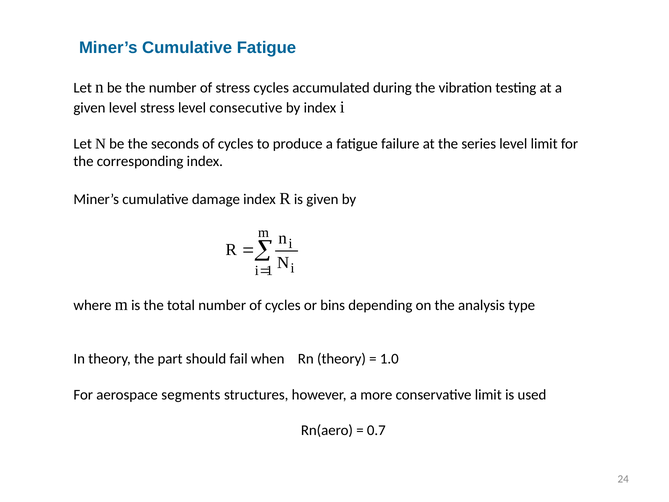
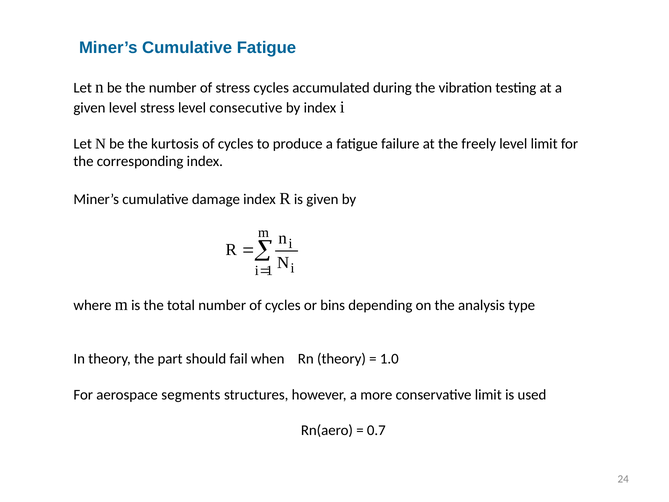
seconds: seconds -> kurtosis
series: series -> freely
